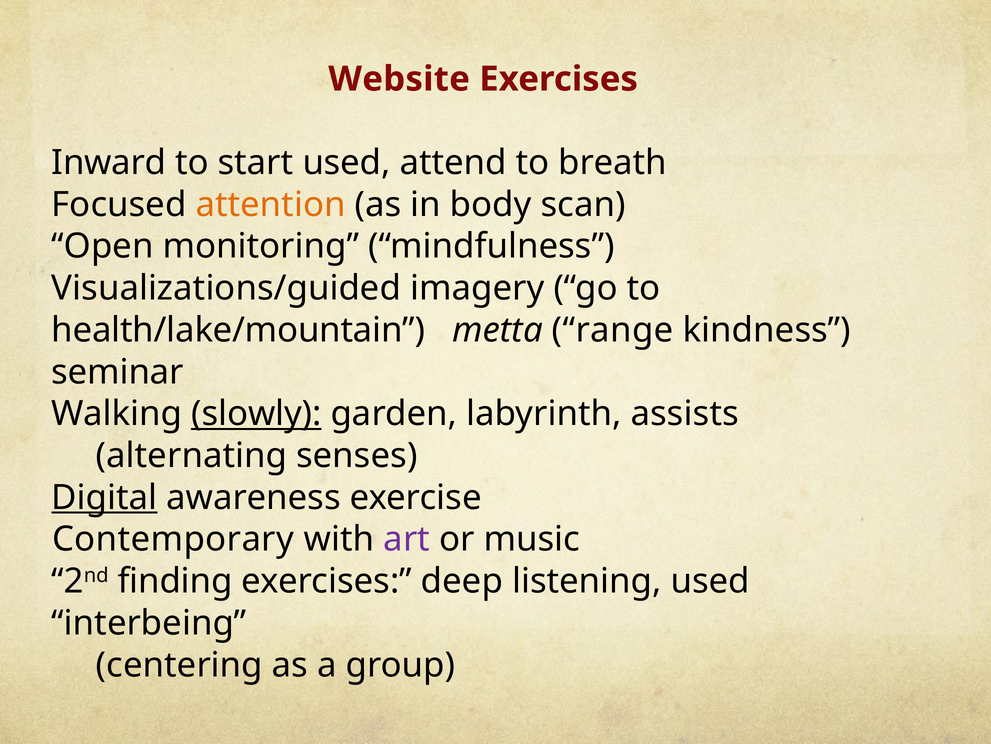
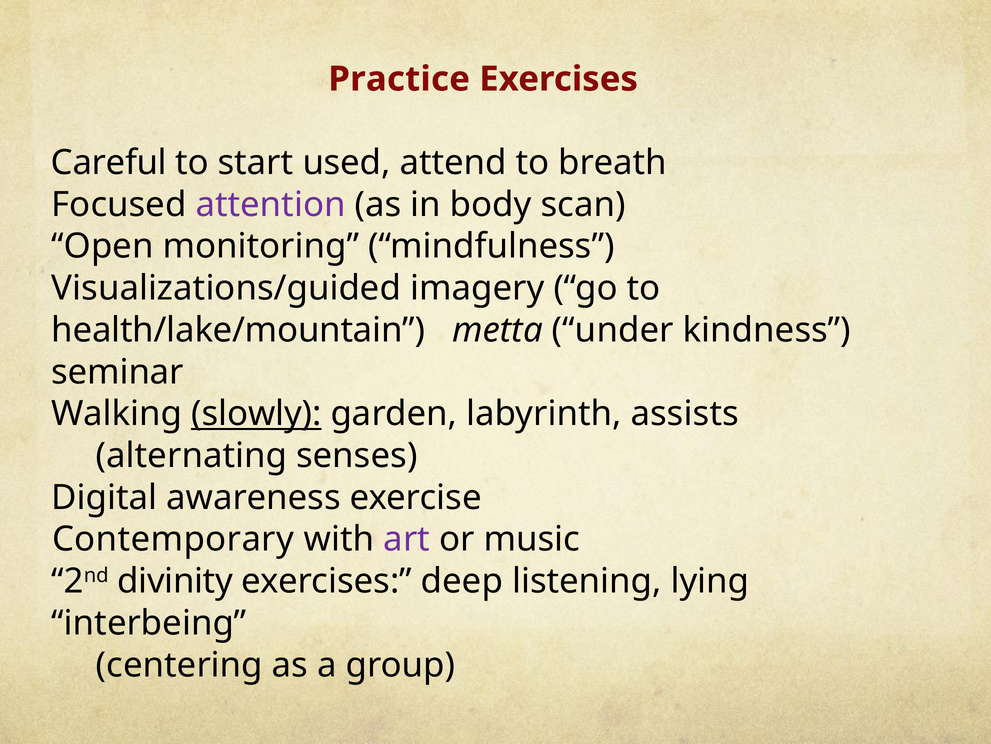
Website: Website -> Practice
Inward: Inward -> Careful
attention colour: orange -> purple
range: range -> under
Digital underline: present -> none
finding: finding -> divinity
listening used: used -> lying
